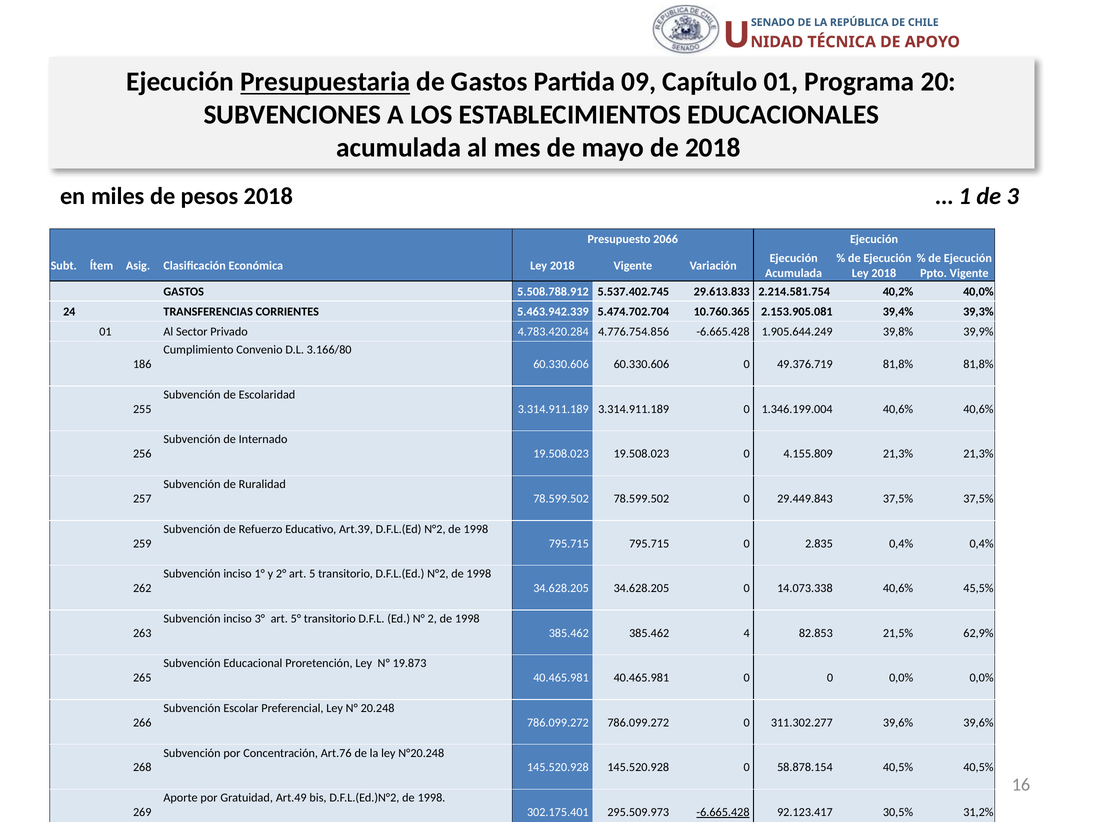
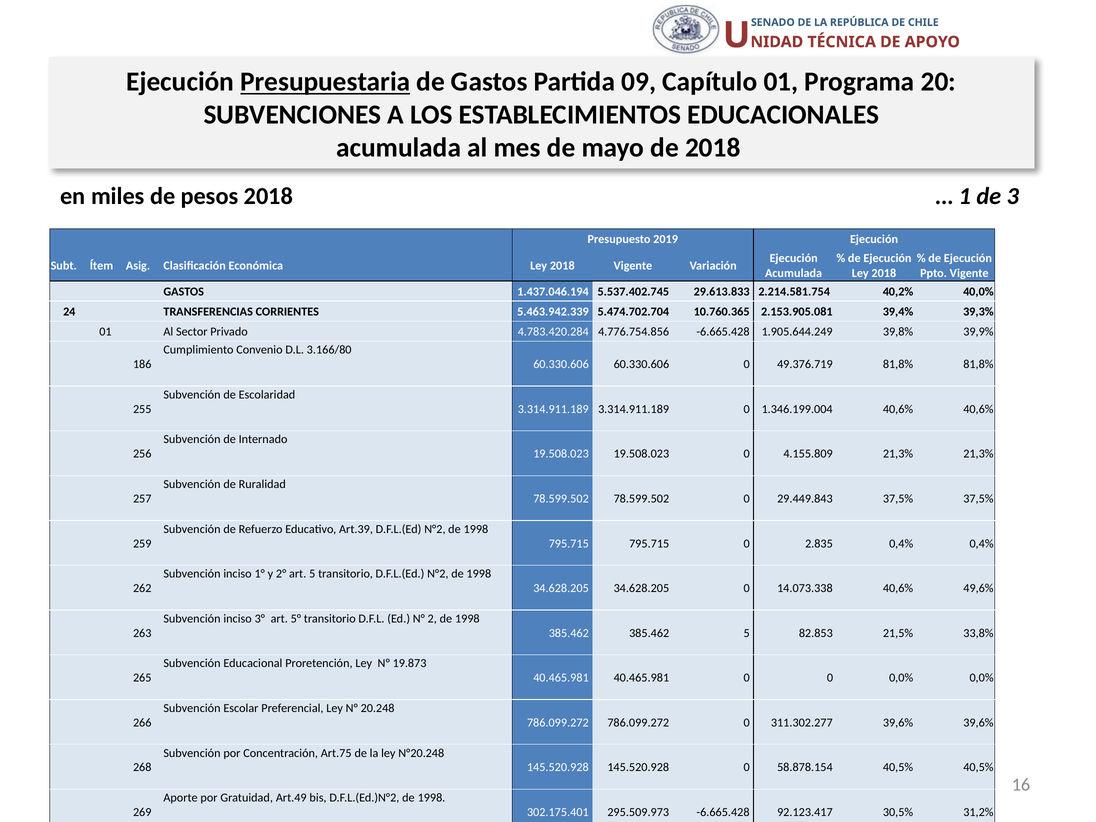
2066: 2066 -> 2019
5.508.788.912: 5.508.788.912 -> 1.437.046.194
45,5%: 45,5% -> 49,6%
385.462 4: 4 -> 5
62,9%: 62,9% -> 33,8%
Art.76: Art.76 -> Art.75
-6.665.428 at (723, 812) underline: present -> none
